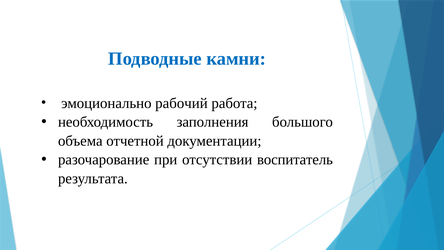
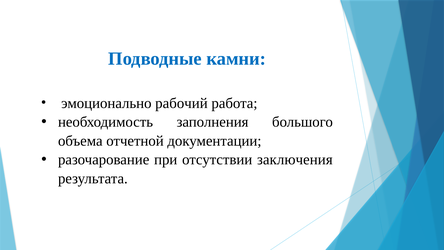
воспитатель: воспитатель -> заключения
